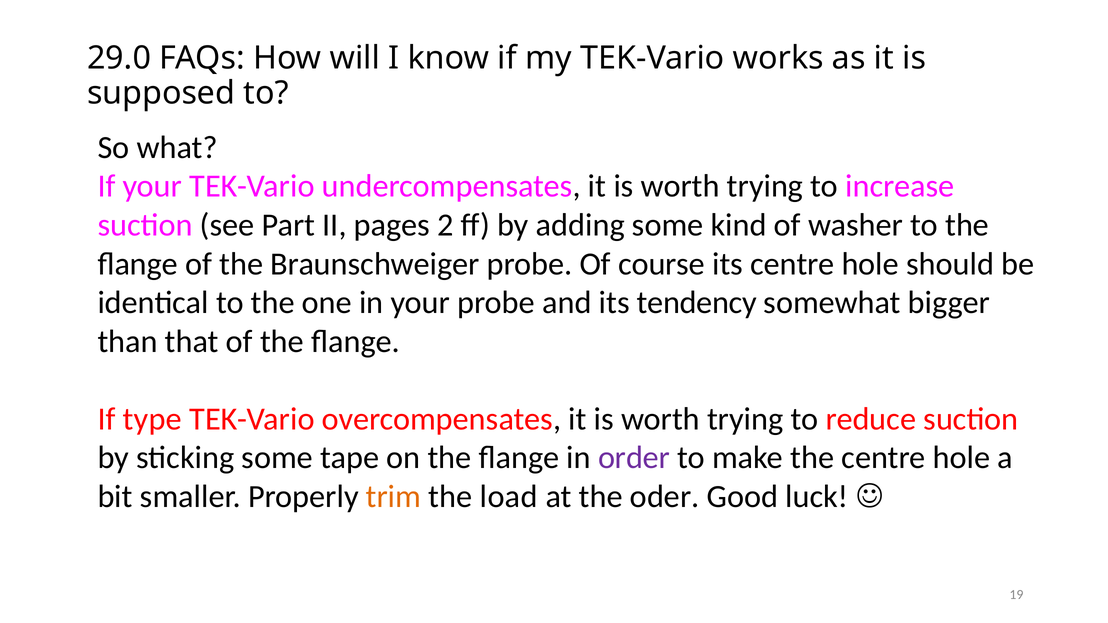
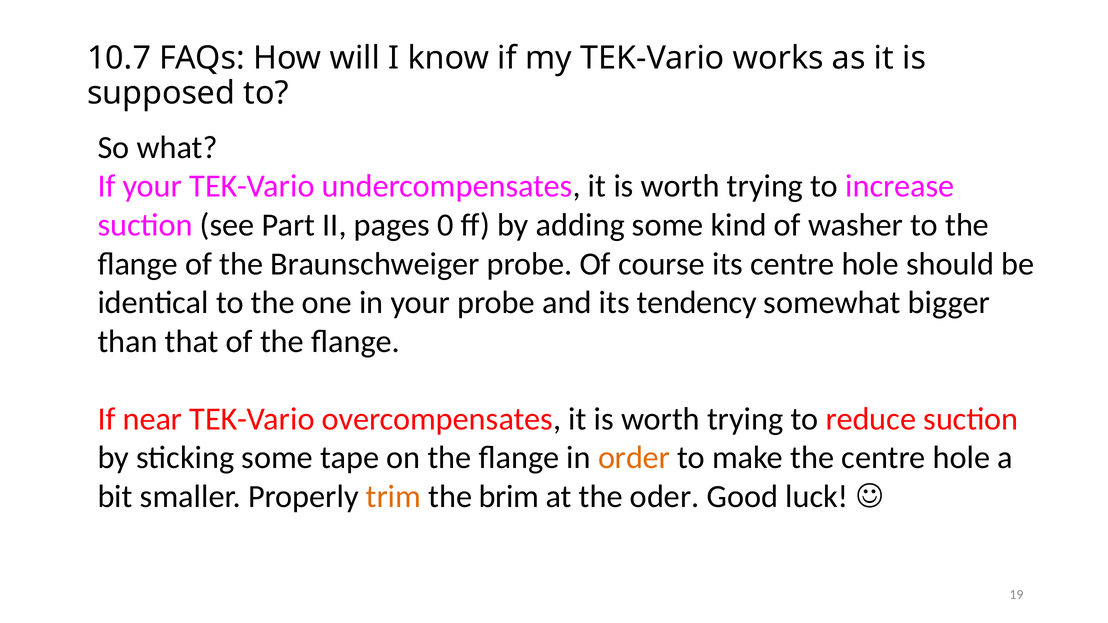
29.0: 29.0 -> 10.7
2: 2 -> 0
type: type -> near
order colour: purple -> orange
load: load -> brim
